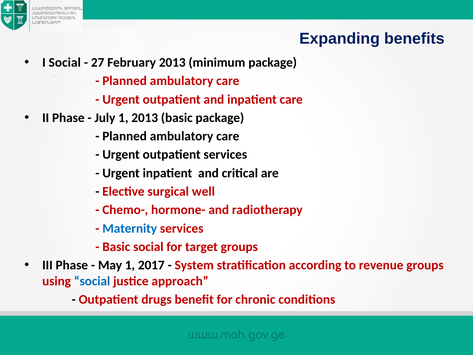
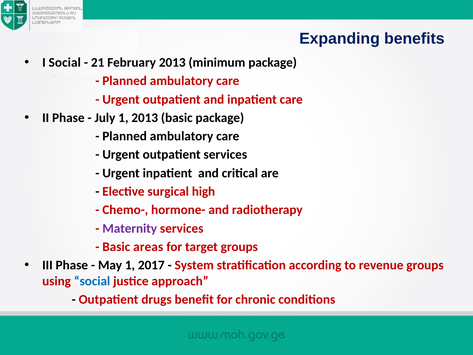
27: 27 -> 21
well: well -> high
Maternity colour: blue -> purple
Basic social: social -> areas
